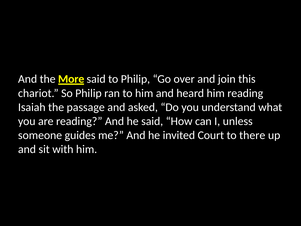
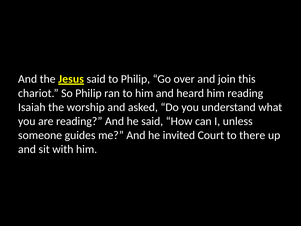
More: More -> Jesus
passage: passage -> worship
